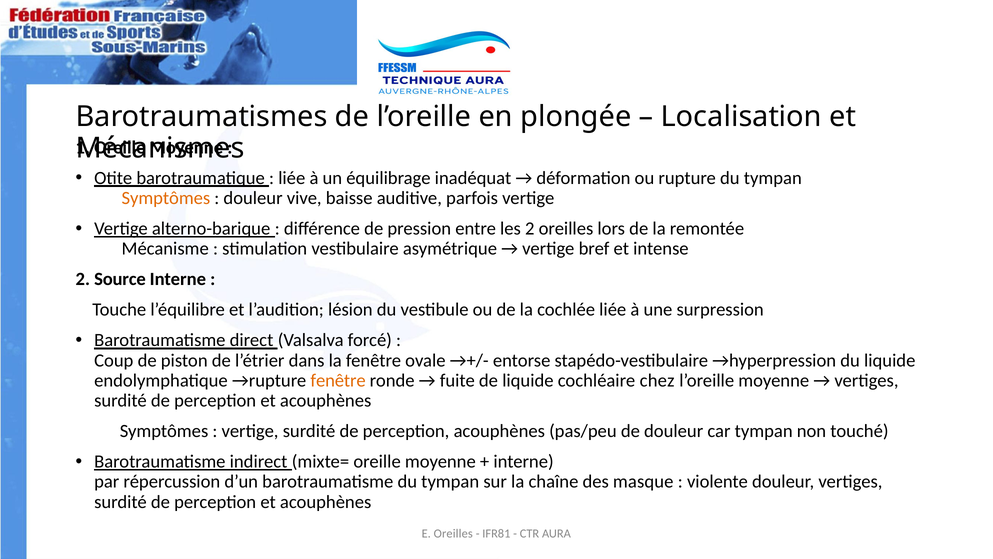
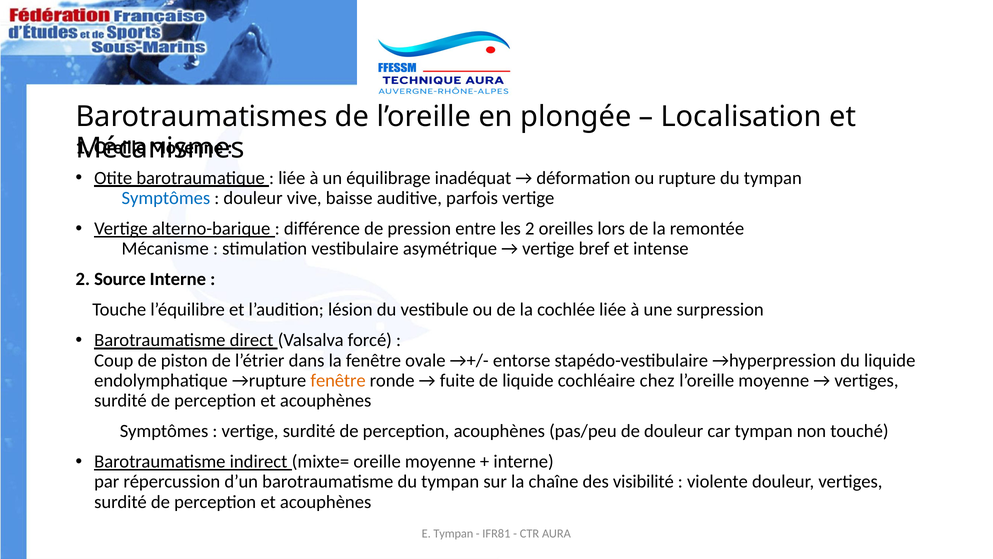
Symptômes colour: orange -> blue
masque: masque -> visibilité
E Oreilles: Oreilles -> Tympan
